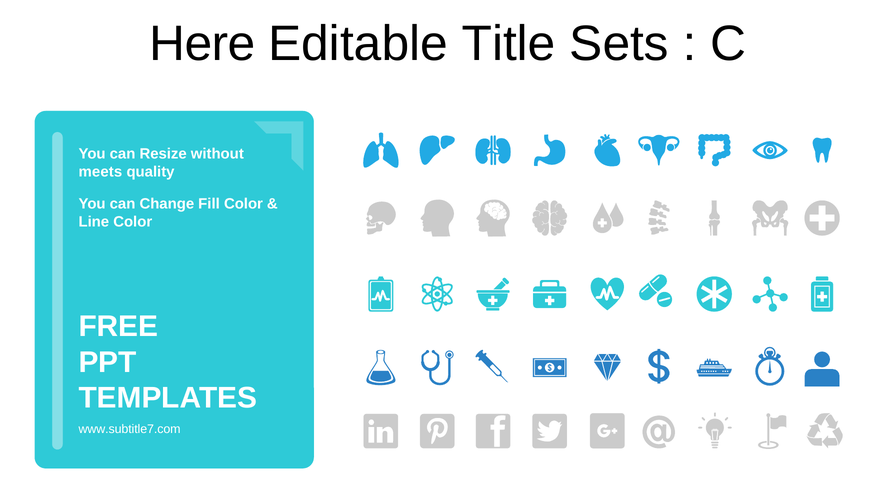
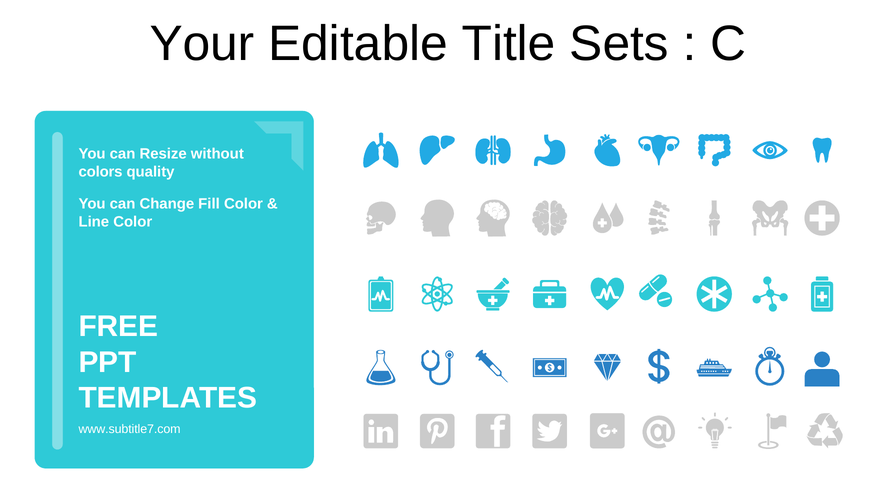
Here: Here -> Your
meets: meets -> colors
